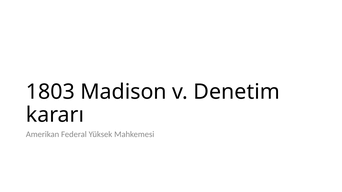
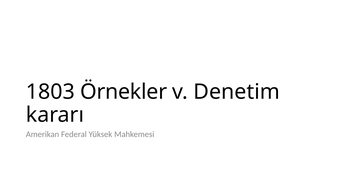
Madison: Madison -> Örnekler
